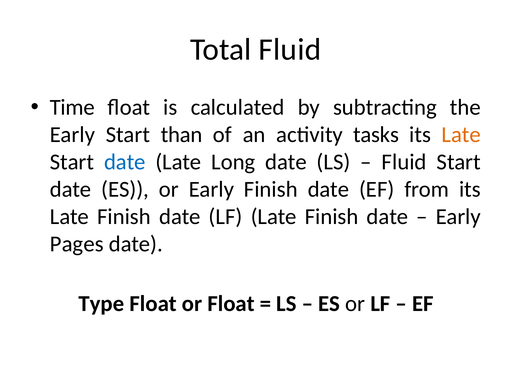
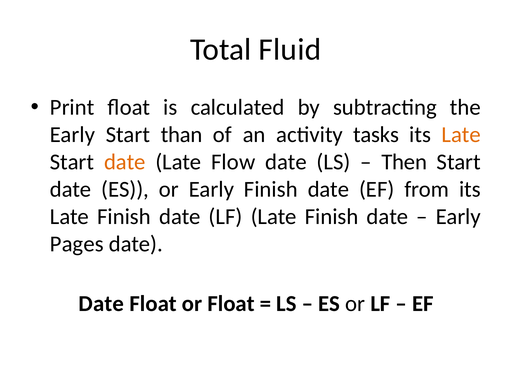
Time: Time -> Print
date at (125, 162) colour: blue -> orange
Long: Long -> Flow
Fluid at (404, 162): Fluid -> Then
Type at (101, 304): Type -> Date
